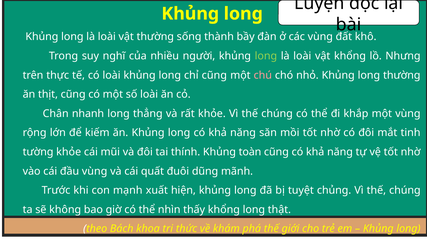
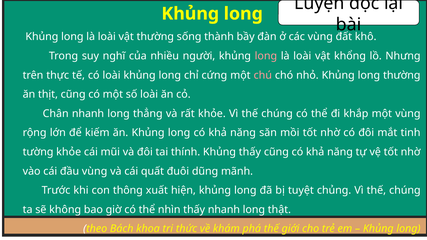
long at (266, 56) colour: light green -> pink
chỉ cũng: cũng -> cứng
Khủng toàn: toàn -> thấy
mạnh: mạnh -> thông
thấy khổng: khổng -> nhanh
